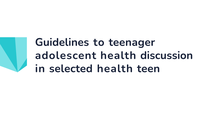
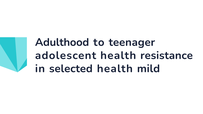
Guidelines: Guidelines -> Adulthood
discussion: discussion -> resistance
teen: teen -> mild
